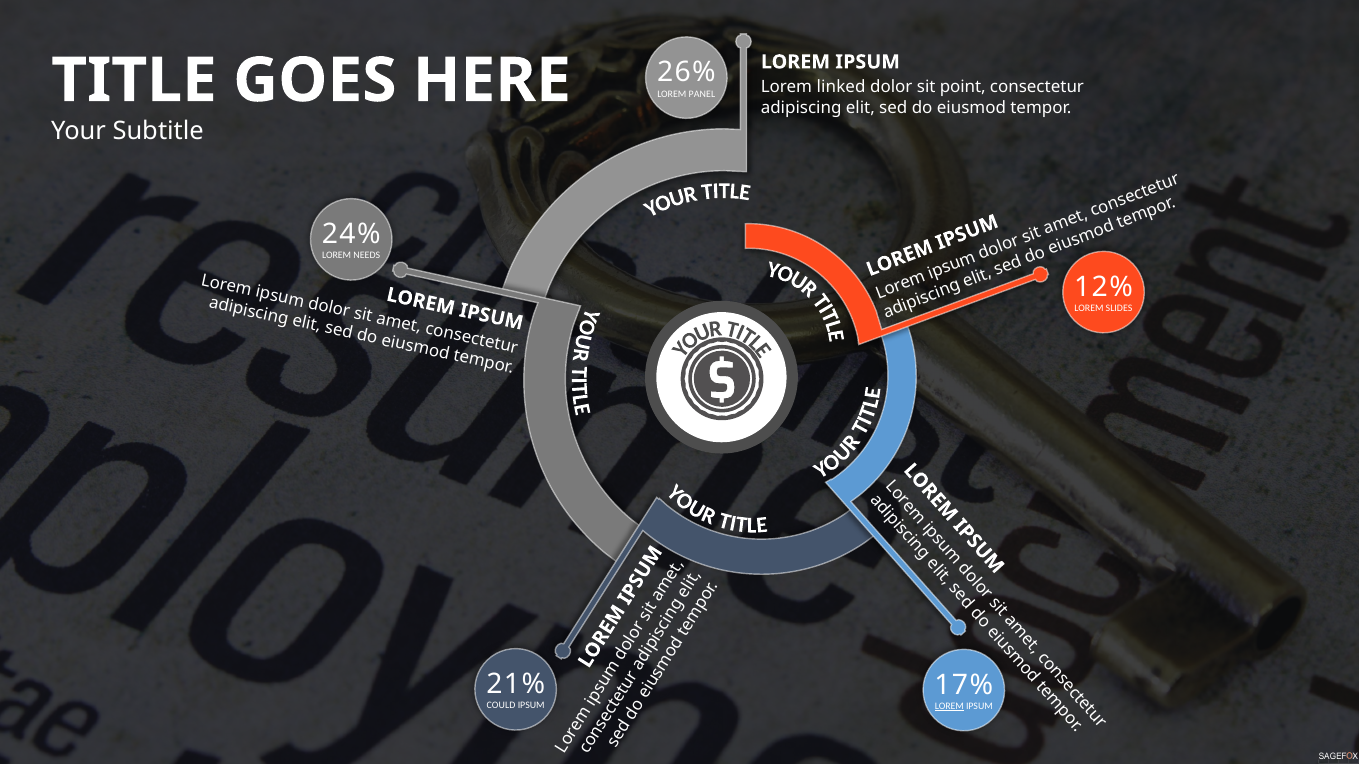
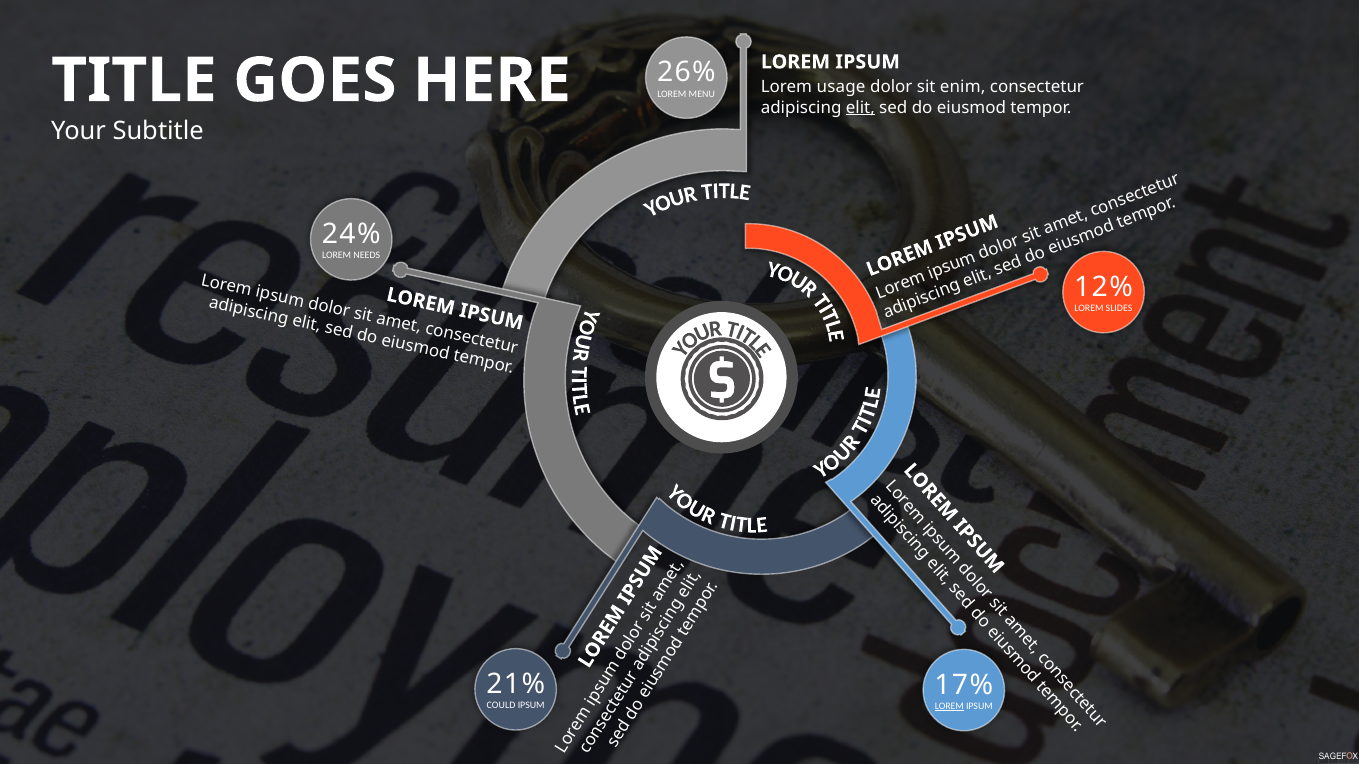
linked: linked -> usage
point: point -> enim
PANEL: PANEL -> MENU
elit at (860, 108) underline: none -> present
